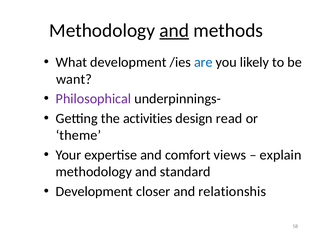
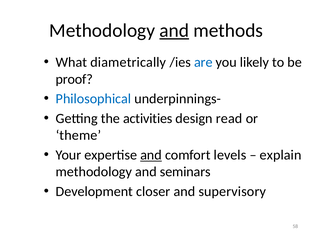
What development: development -> diametrically
want: want -> proof
Philosophical colour: purple -> blue
and at (151, 155) underline: none -> present
views: views -> levels
standard: standard -> seminars
relationshis: relationshis -> supervisory
